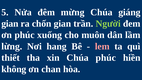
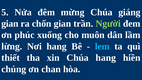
lem colour: pink -> light blue
Chúa phúc: phúc -> hang
không: không -> chúng
